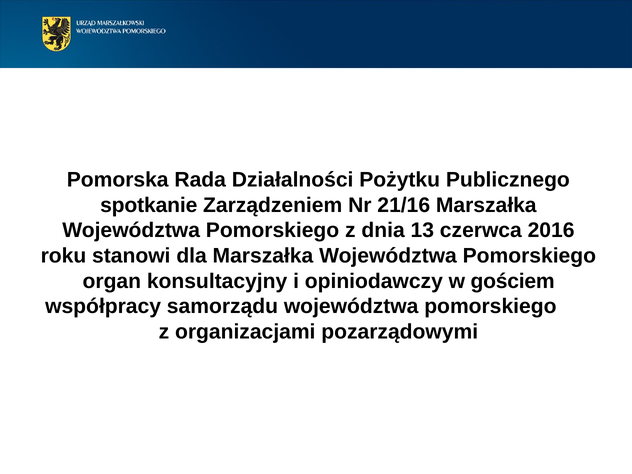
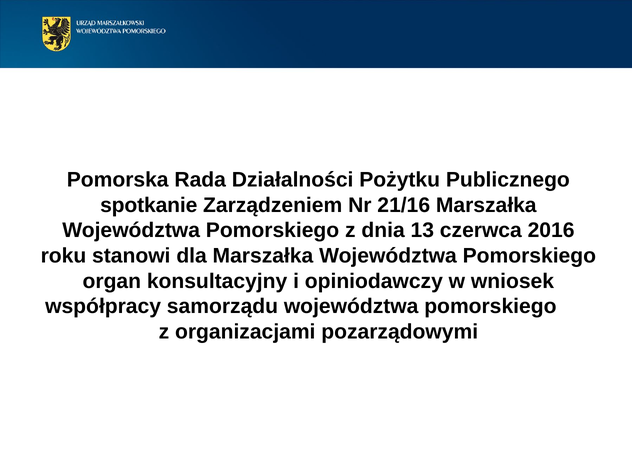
gościem: gościem -> wniosek
